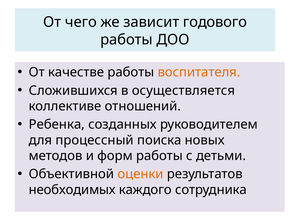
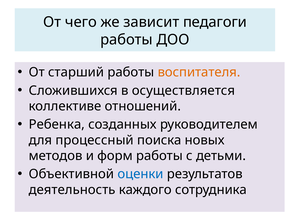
годового: годового -> педагоги
качестве: качестве -> старший
оценки colour: orange -> blue
необходимых: необходимых -> деятельность
